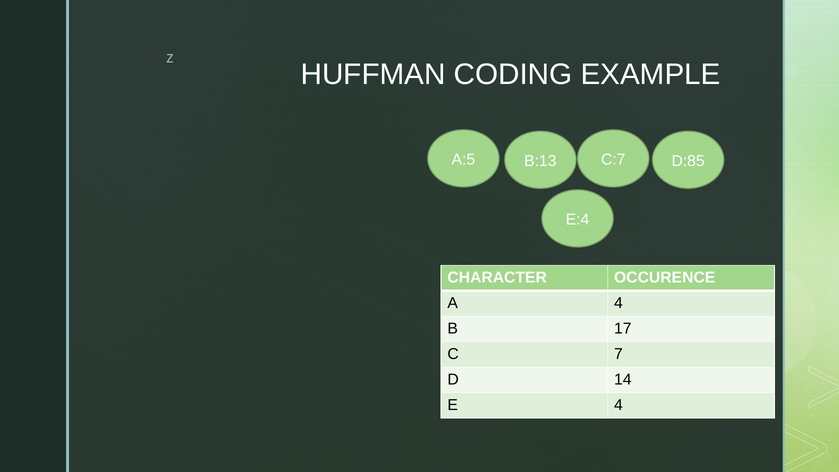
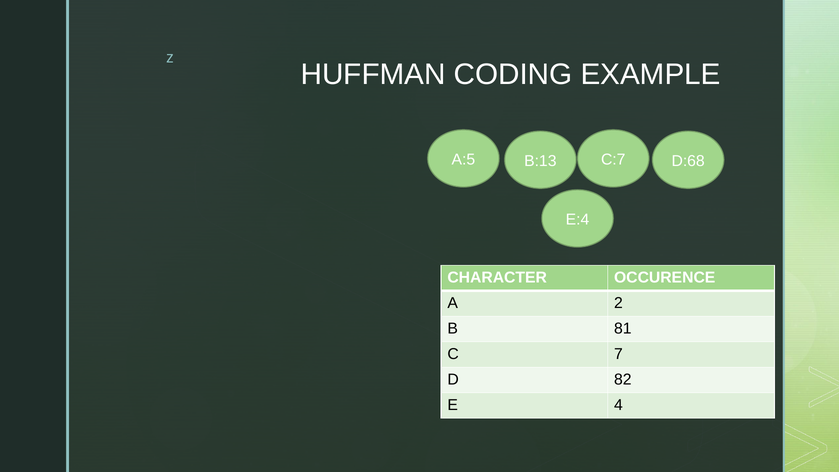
D:85: D:85 -> D:68
A 4: 4 -> 2
17: 17 -> 81
14: 14 -> 82
